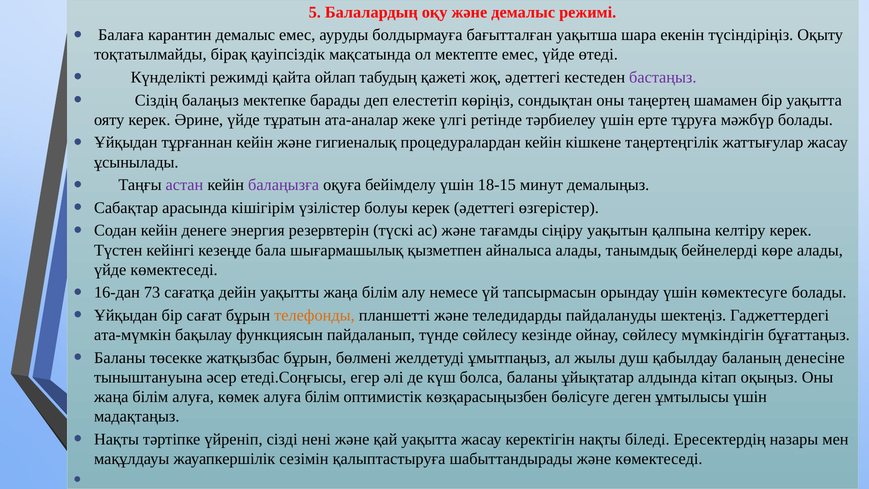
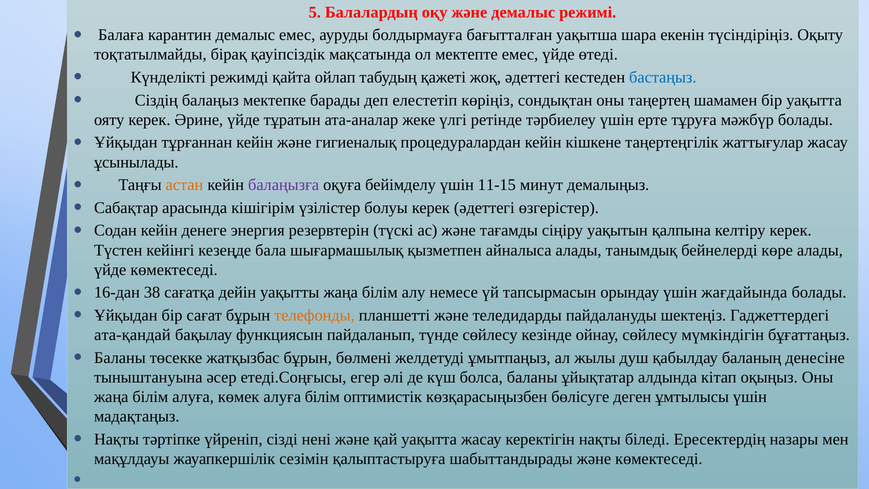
бастаңыз colour: purple -> blue
астан colour: purple -> orange
18-15: 18-15 -> 11-15
73: 73 -> 38
көмектесуге: көмектесуге -> жағдайында
ата-мүмкін: ата-мүмкін -> ата-қандай
